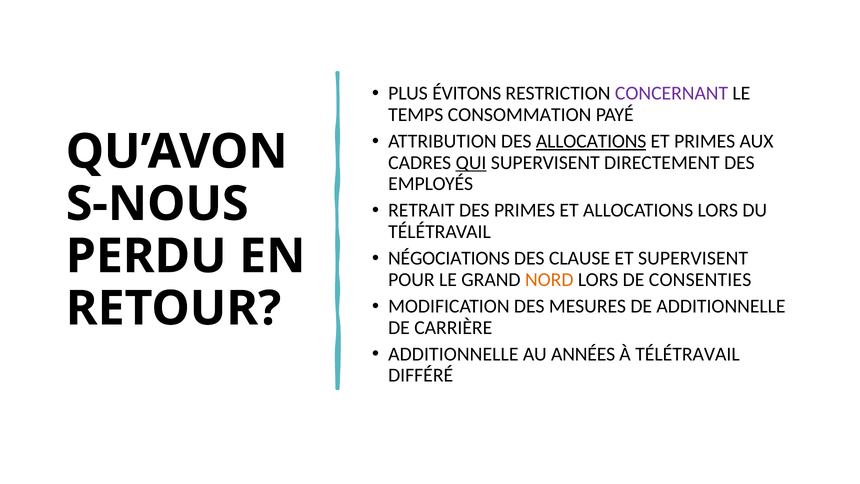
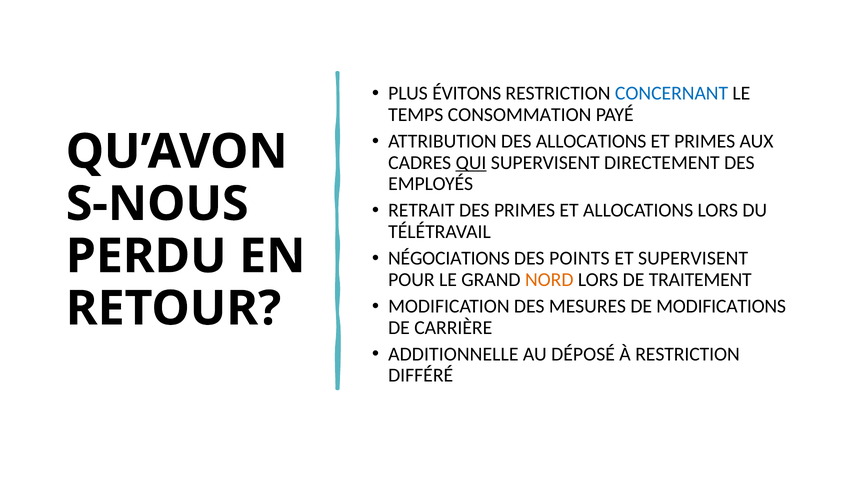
CONCERNANT colour: purple -> blue
ALLOCATIONS at (591, 141) underline: present -> none
CLAUSE: CLAUSE -> POINTS
CONSENTIES: CONSENTIES -> TRAITEMENT
DE ADDITIONNELLE: ADDITIONNELLE -> MODIFICATIONS
ANNÉES: ANNÉES -> DÉPOSÉ
À TÉLÉTRAVAIL: TÉLÉTRAVAIL -> RESTRICTION
